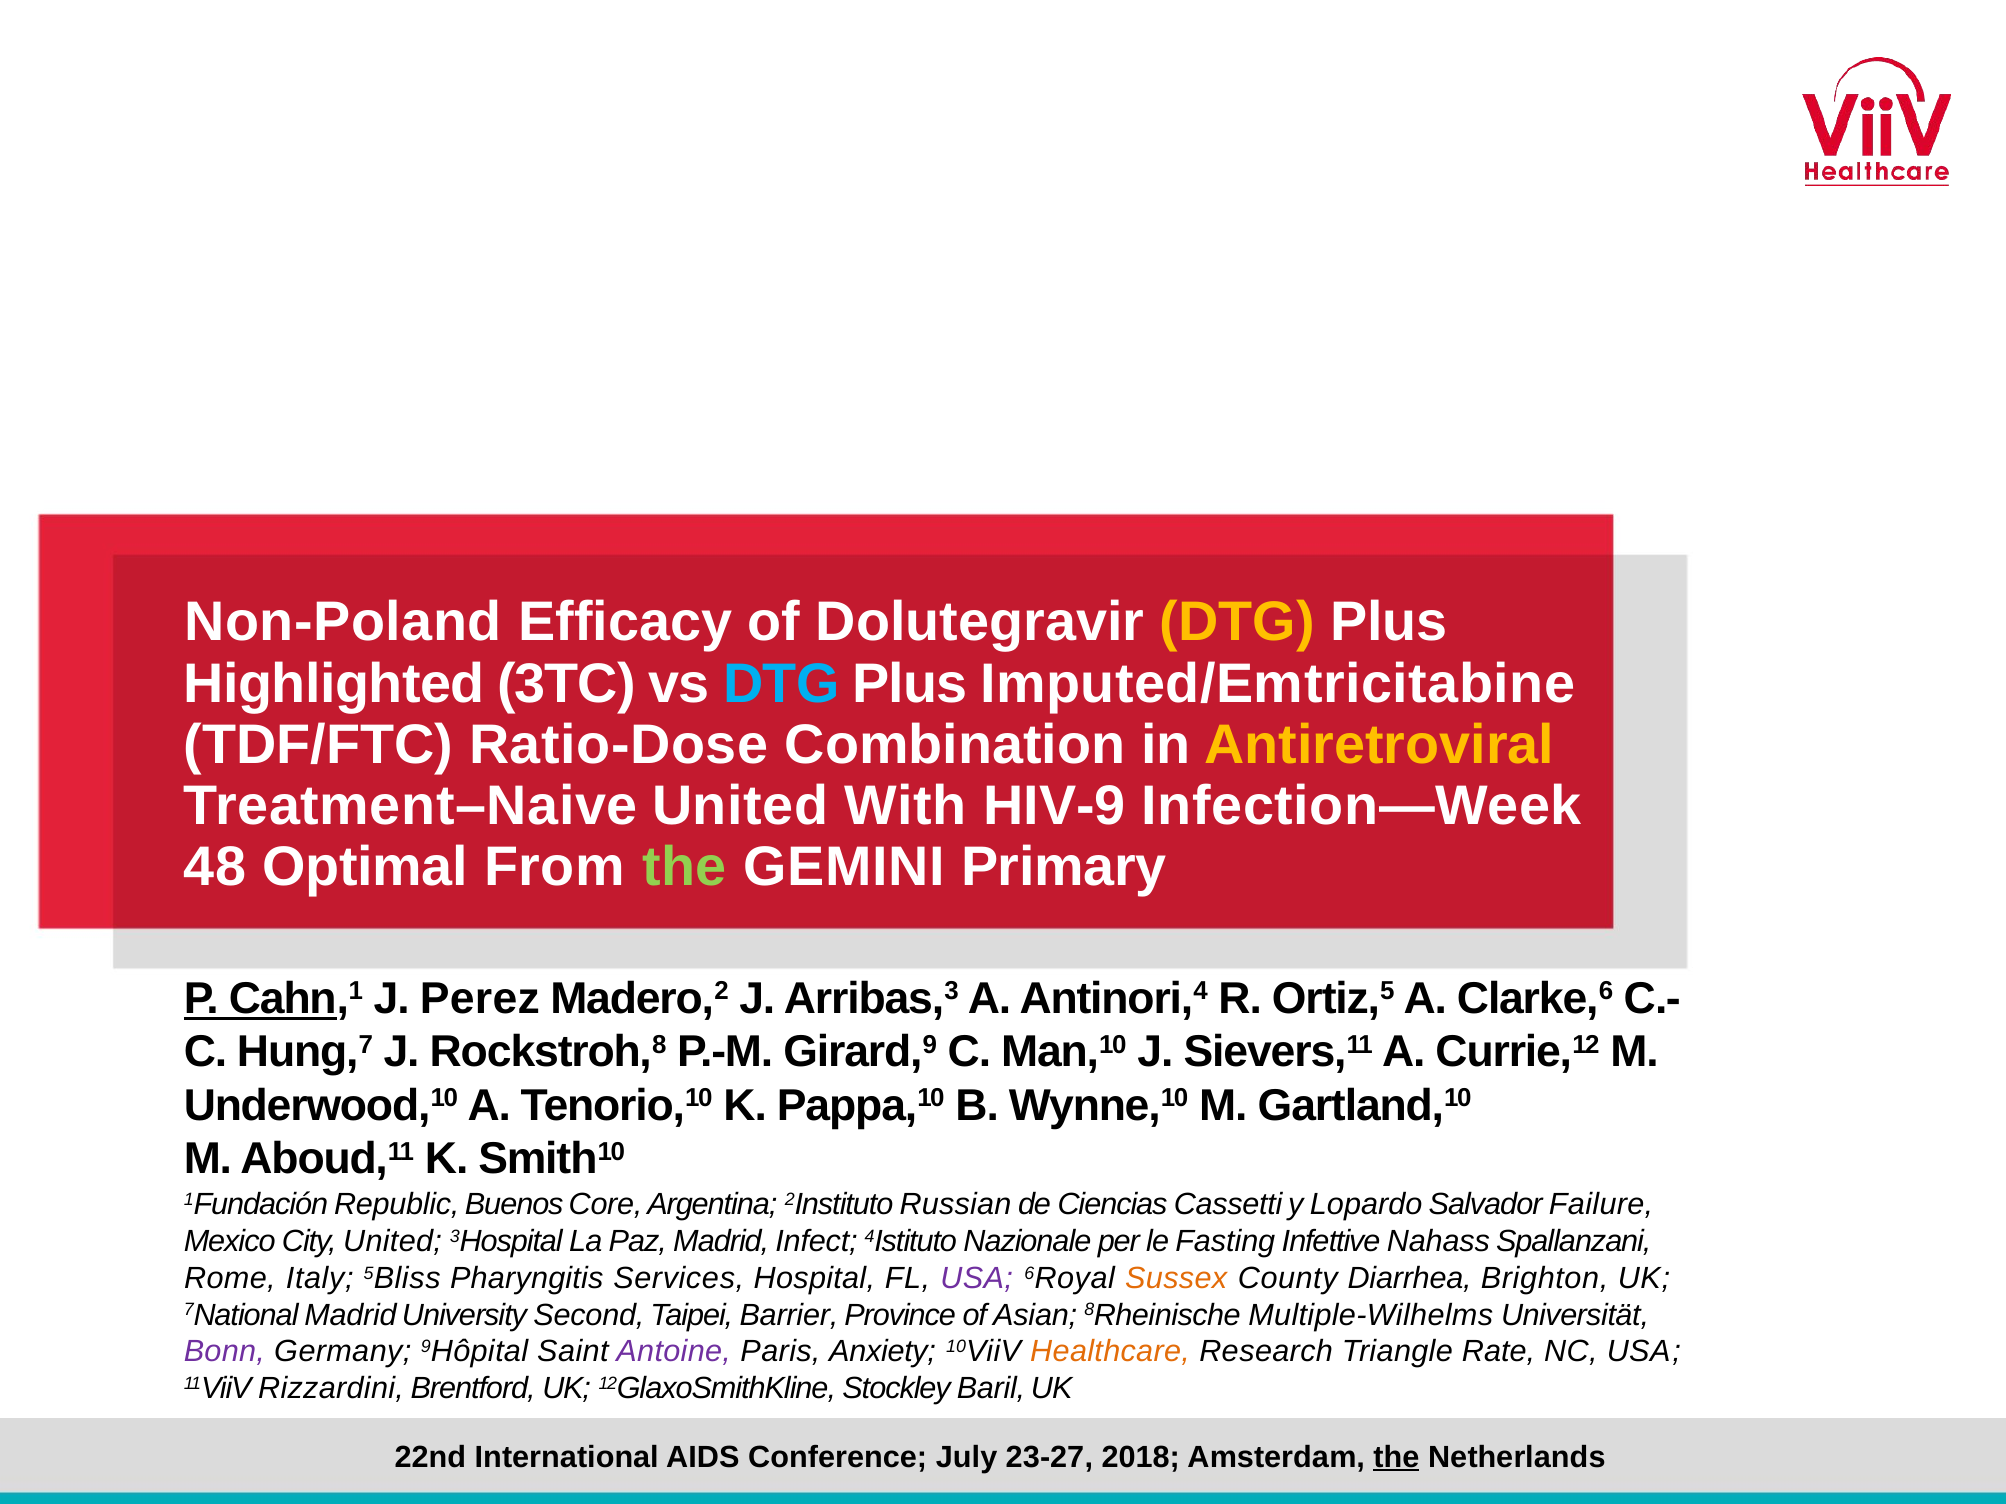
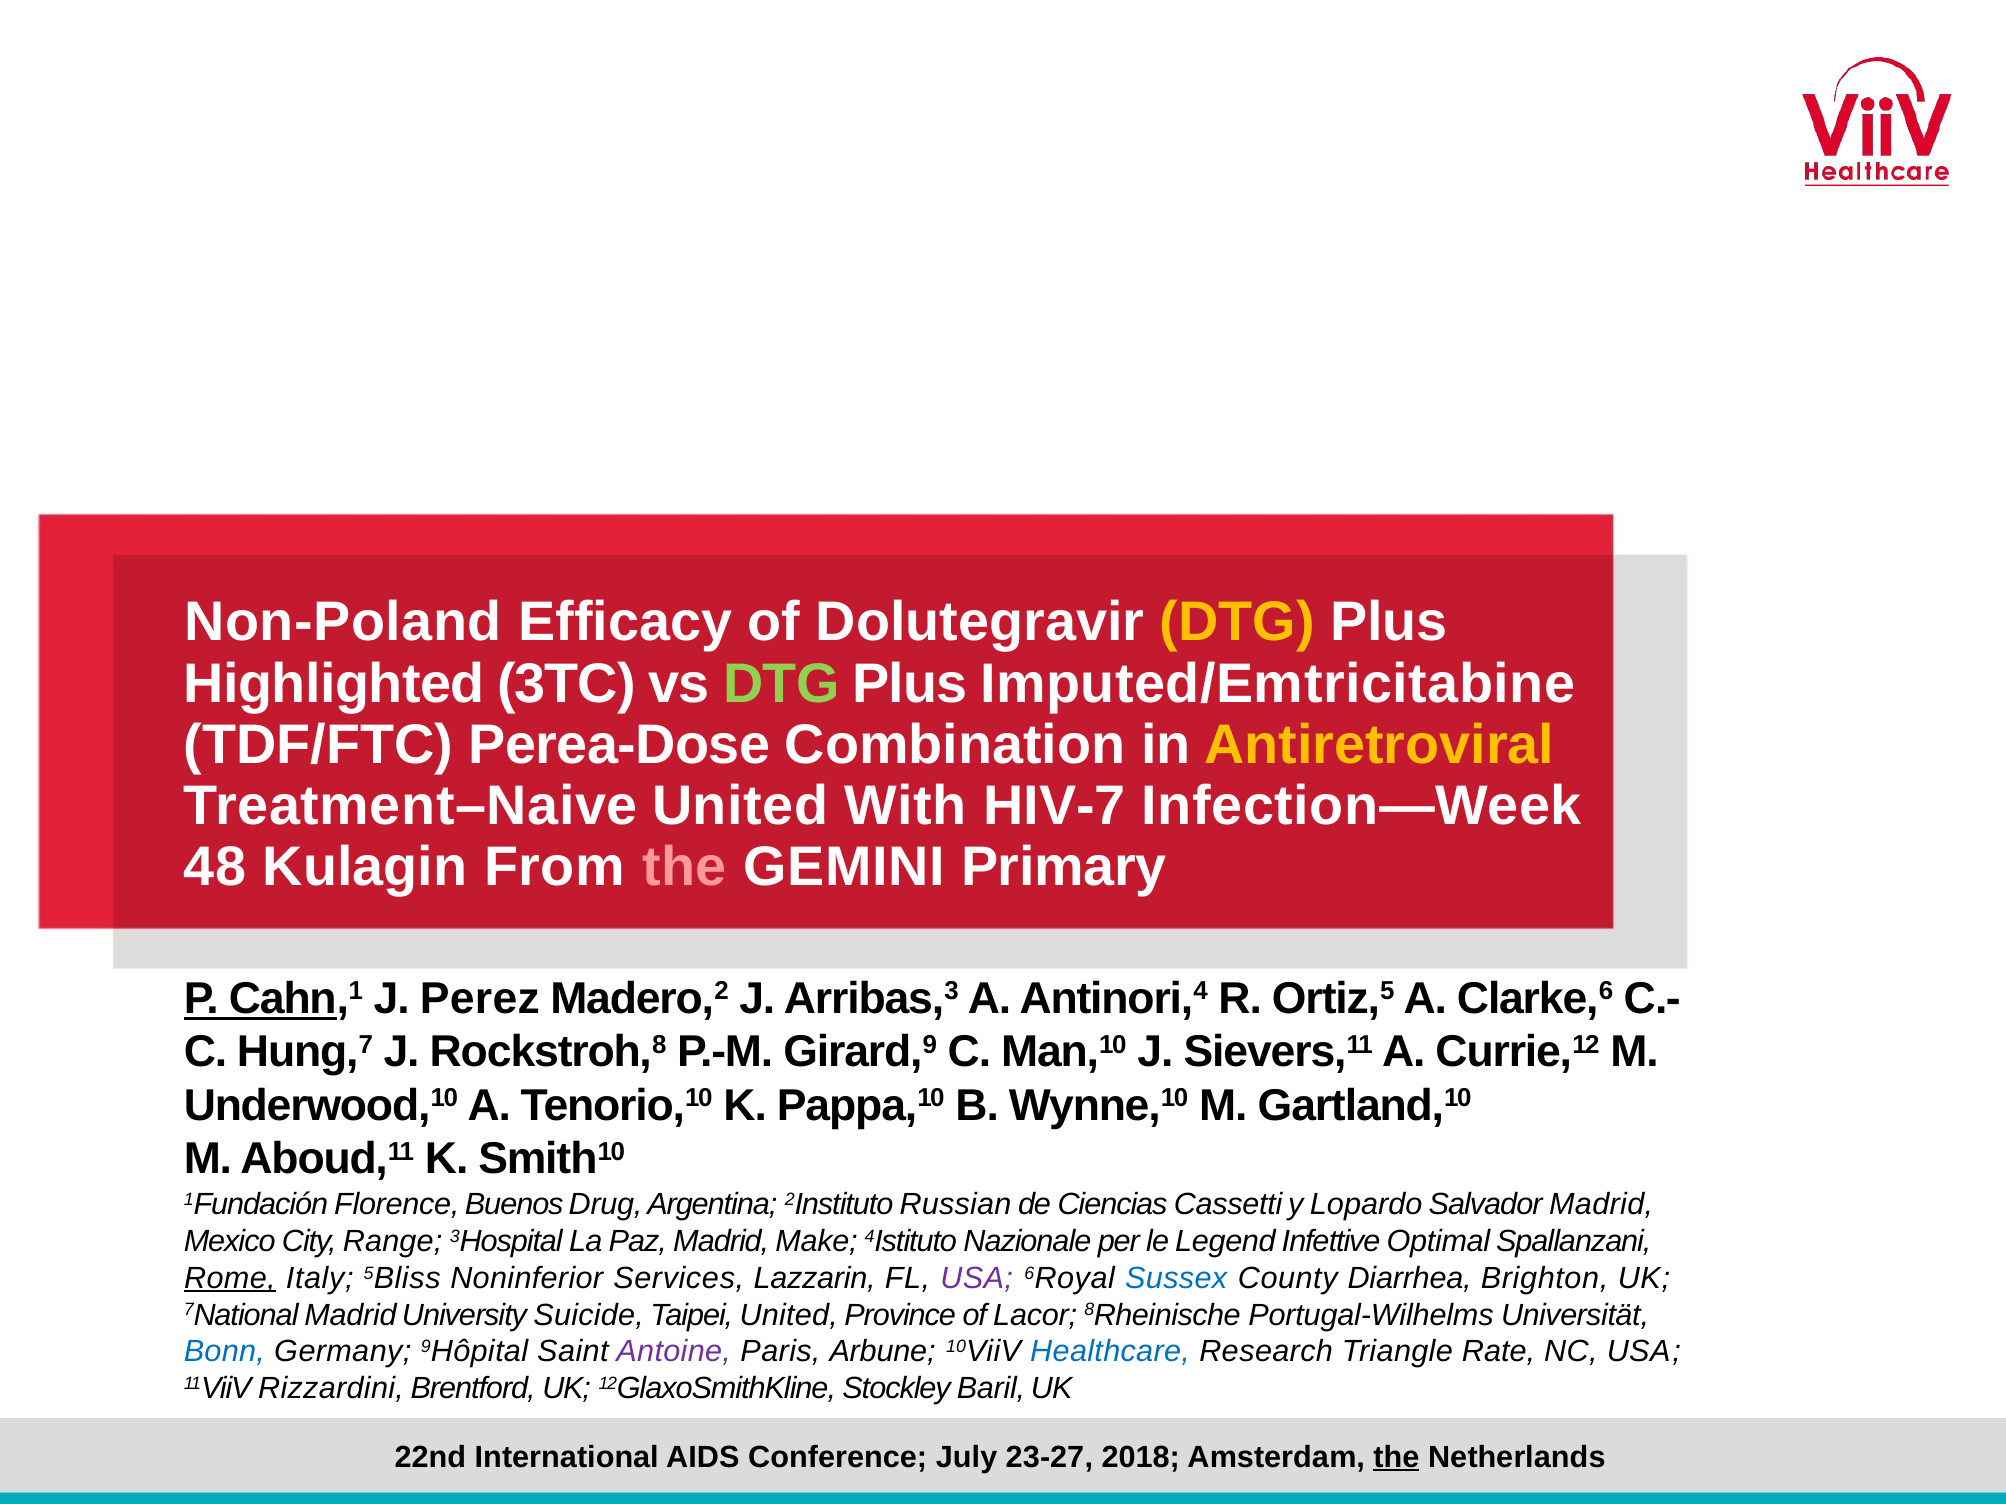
DTG at (781, 684) colour: light blue -> light green
Ratio-Dose: Ratio-Dose -> Perea-Dose
HIV-9: HIV-9 -> HIV-7
Optimal: Optimal -> Kulagin
the at (685, 868) colour: light green -> pink
Republic: Republic -> Florence
Core: Core -> Drug
Salvador Failure: Failure -> Madrid
City United: United -> Range
Infect: Infect -> Make
Fasting: Fasting -> Legend
Nahass: Nahass -> Optimal
Rome underline: none -> present
Pharyngitis: Pharyngitis -> Noninferior
Hospital: Hospital -> Lazzarin
Sussex colour: orange -> blue
Second: Second -> Suicide
Taipei Barrier: Barrier -> United
Asian: Asian -> Lacor
Multiple-Wilhelms: Multiple-Wilhelms -> Portugal-Wilhelms
Bonn colour: purple -> blue
Anxiety: Anxiety -> Arbune
Healthcare colour: orange -> blue
